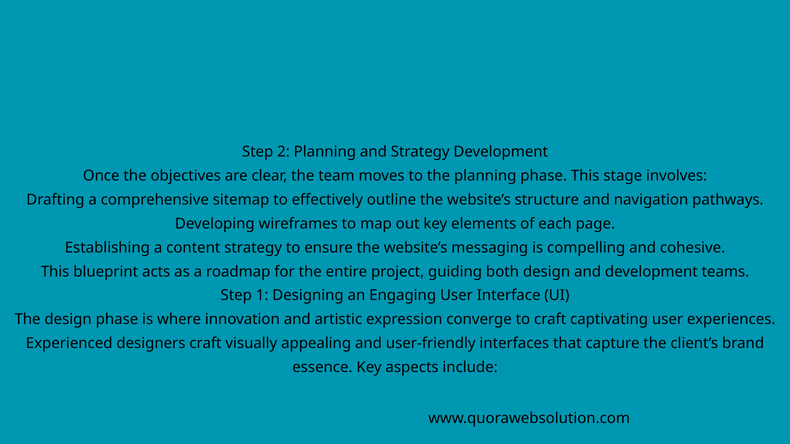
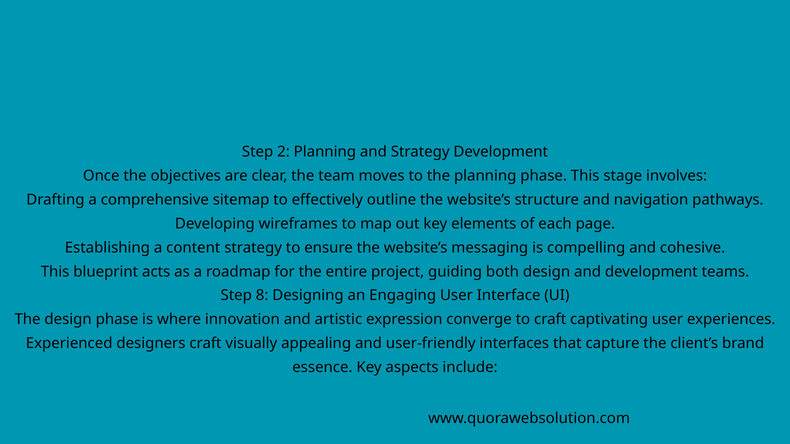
1: 1 -> 8
